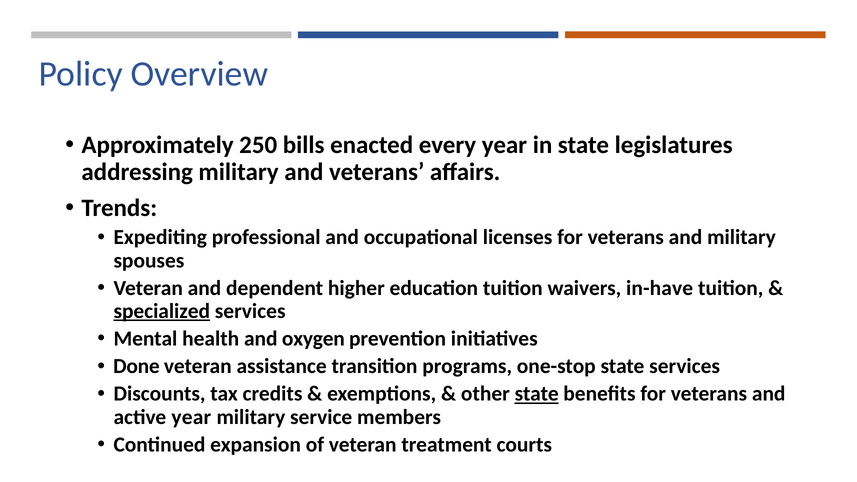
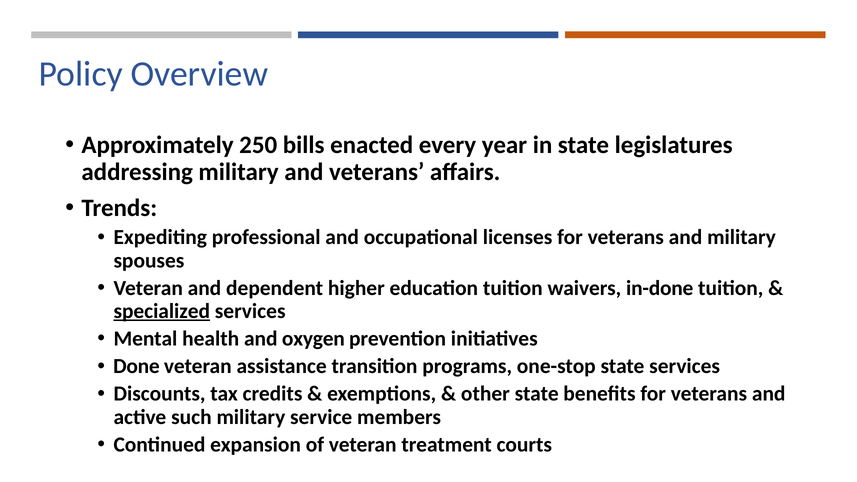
in-have: in-have -> in-done
state at (537, 394) underline: present -> none
active year: year -> such
